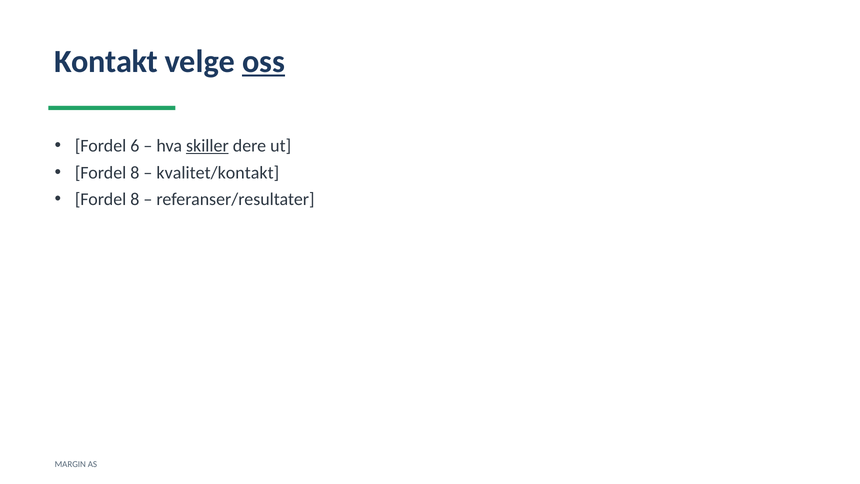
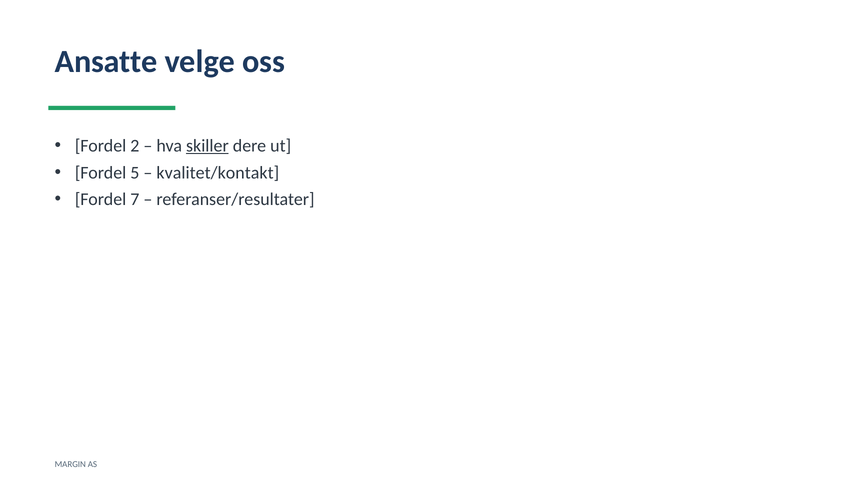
Kontakt: Kontakt -> Ansatte
oss underline: present -> none
6: 6 -> 2
8 at (135, 173): 8 -> 5
8 at (135, 199): 8 -> 7
